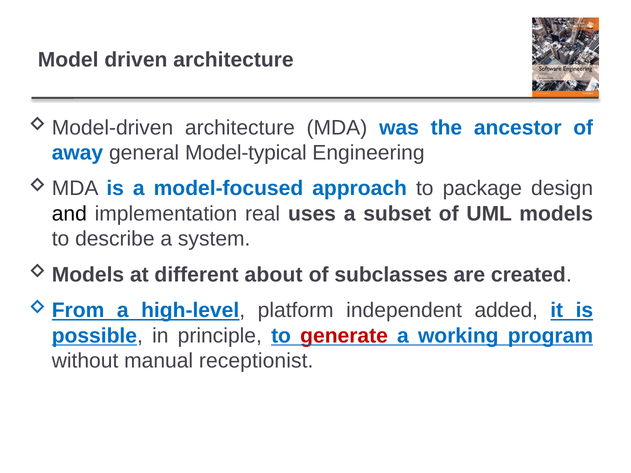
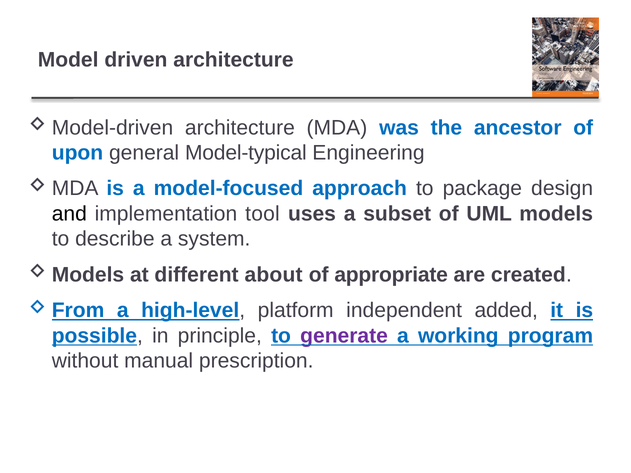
away: away -> upon
real: real -> tool
subclasses: subclasses -> appropriate
generate colour: red -> purple
receptionist: receptionist -> prescription
